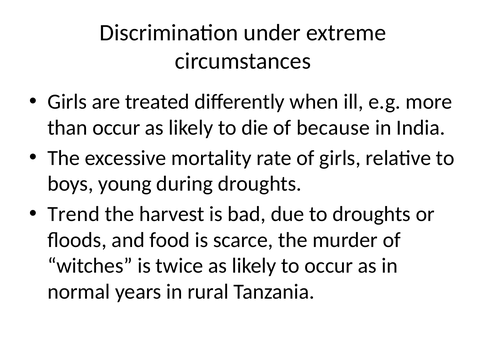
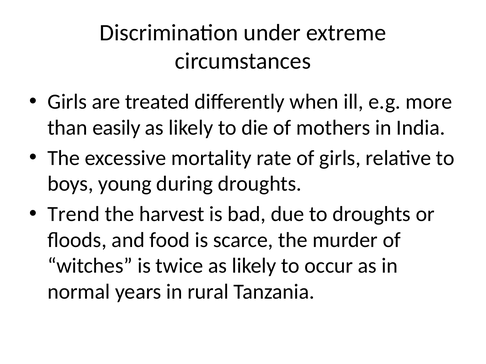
than occur: occur -> easily
because: because -> mothers
